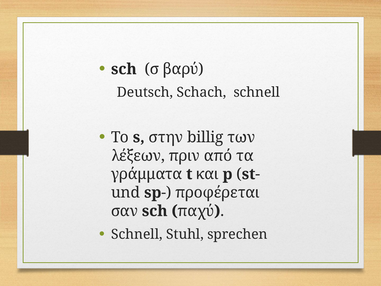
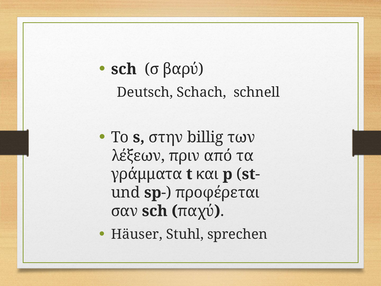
Schnell at (137, 234): Schnell -> Häuser
